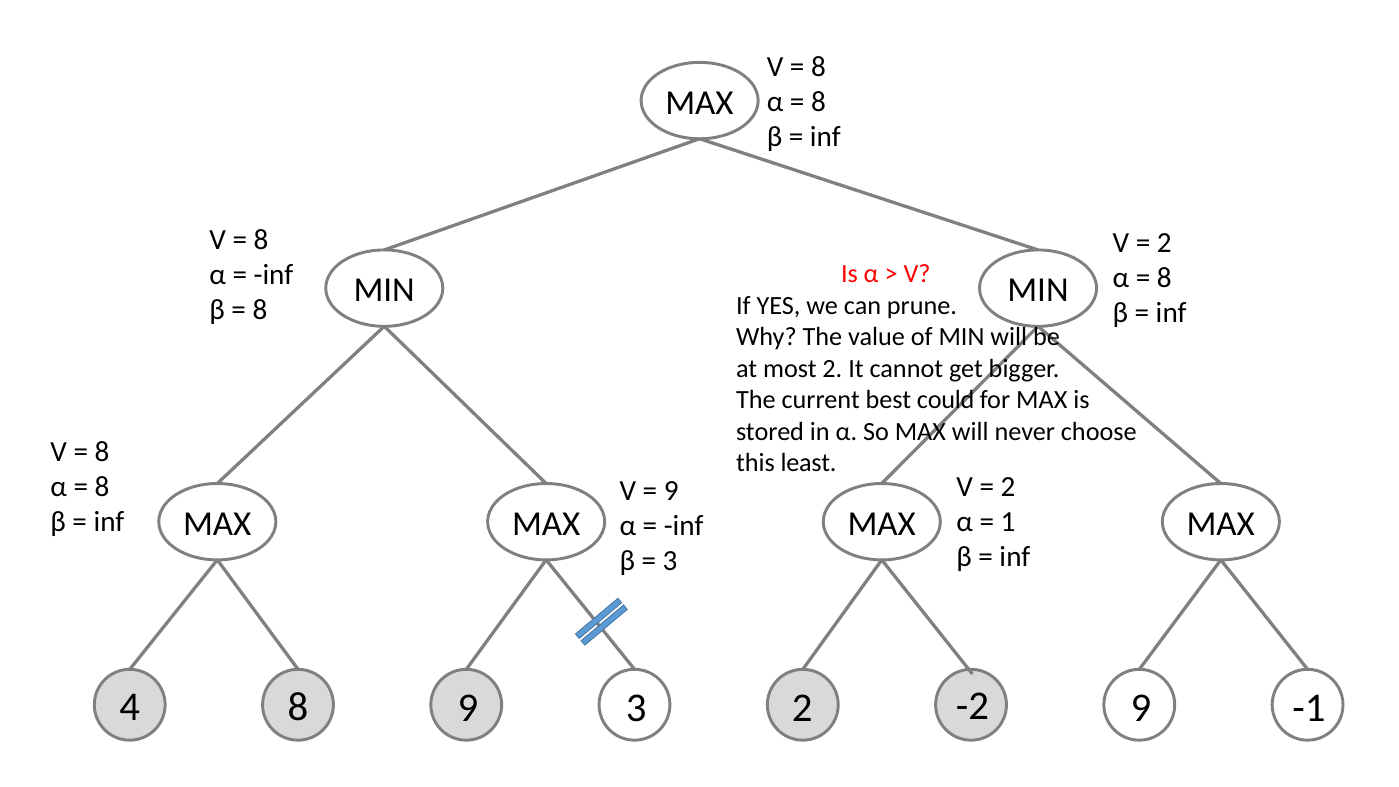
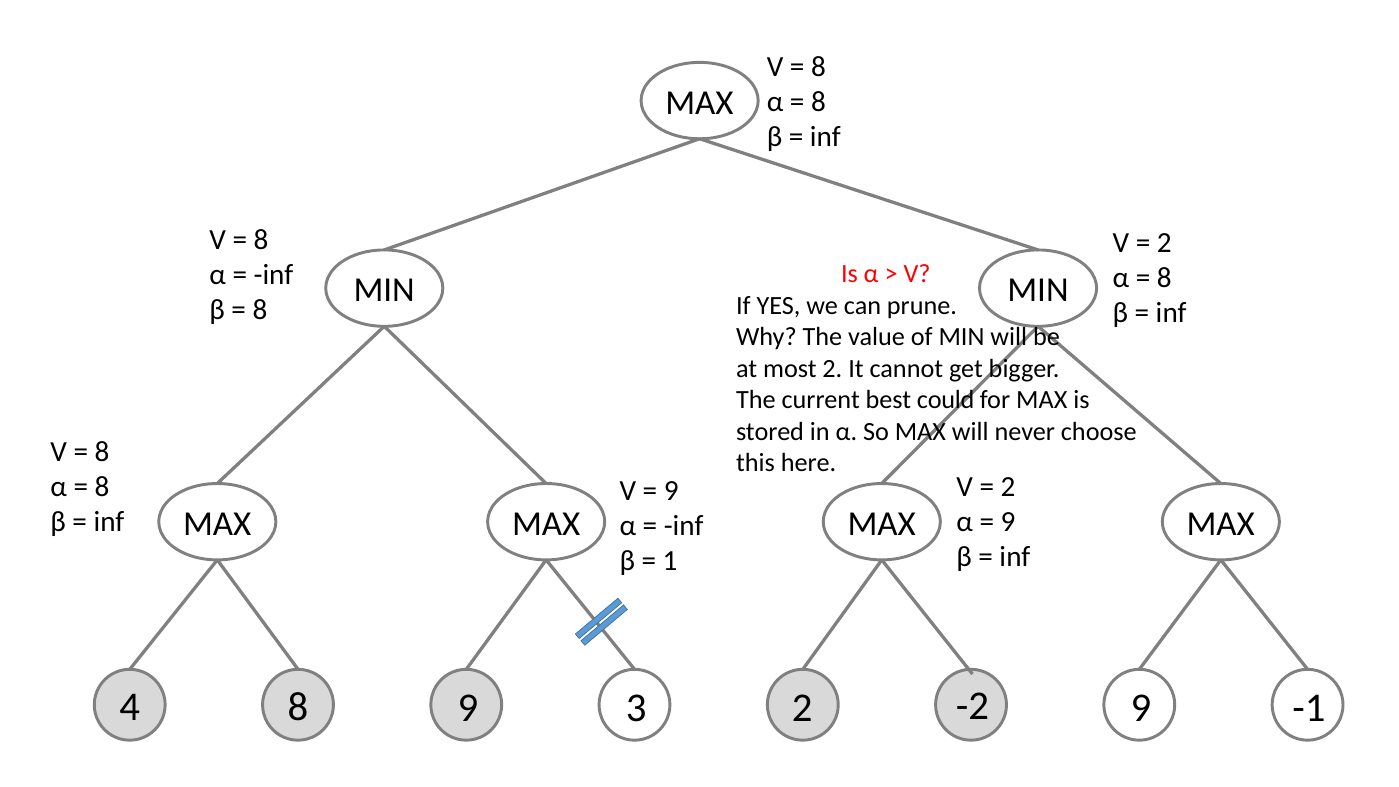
least: least -> here
1 at (1008, 522): 1 -> 9
3 at (670, 561): 3 -> 1
